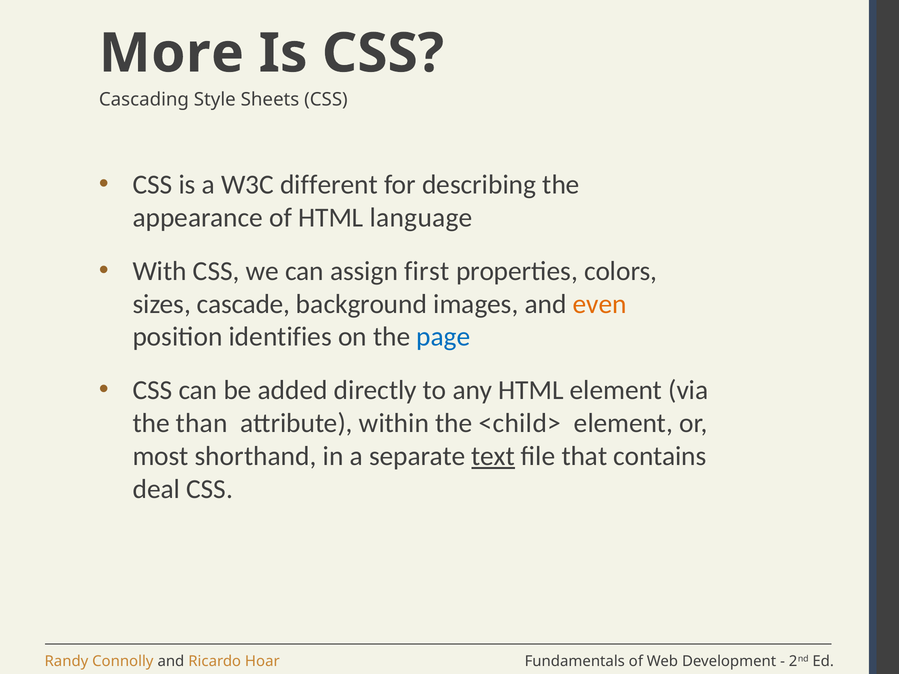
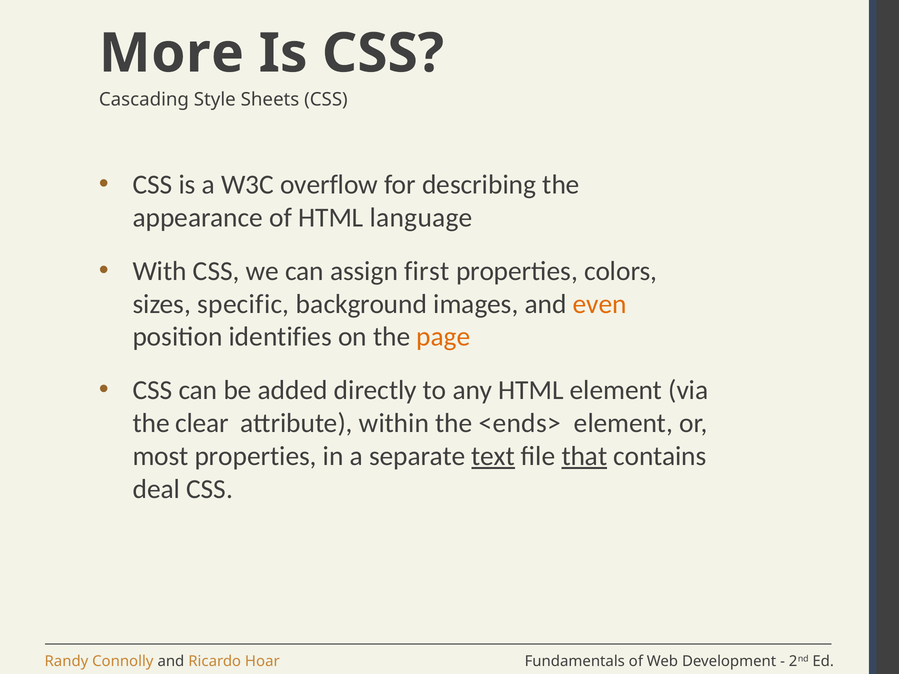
different: different -> overflow
cascade: cascade -> specific
page colour: blue -> orange
than: than -> clear
<child>: <child> -> <ends>
most shorthand: shorthand -> properties
that underline: none -> present
